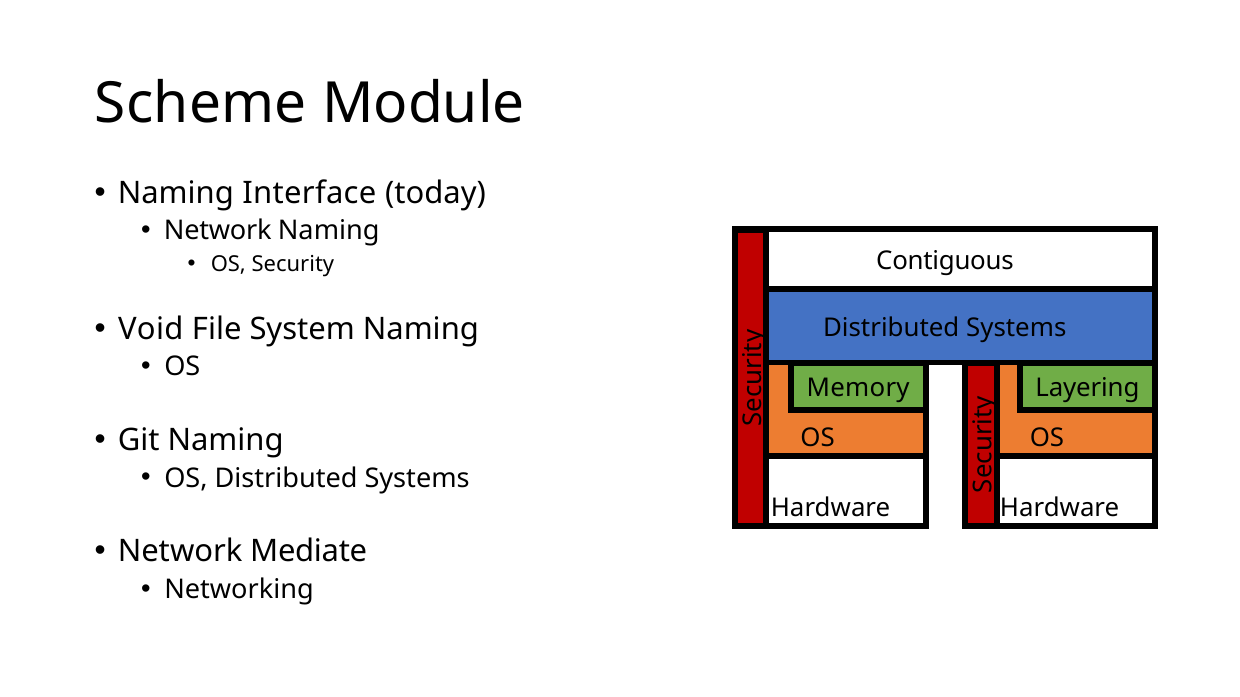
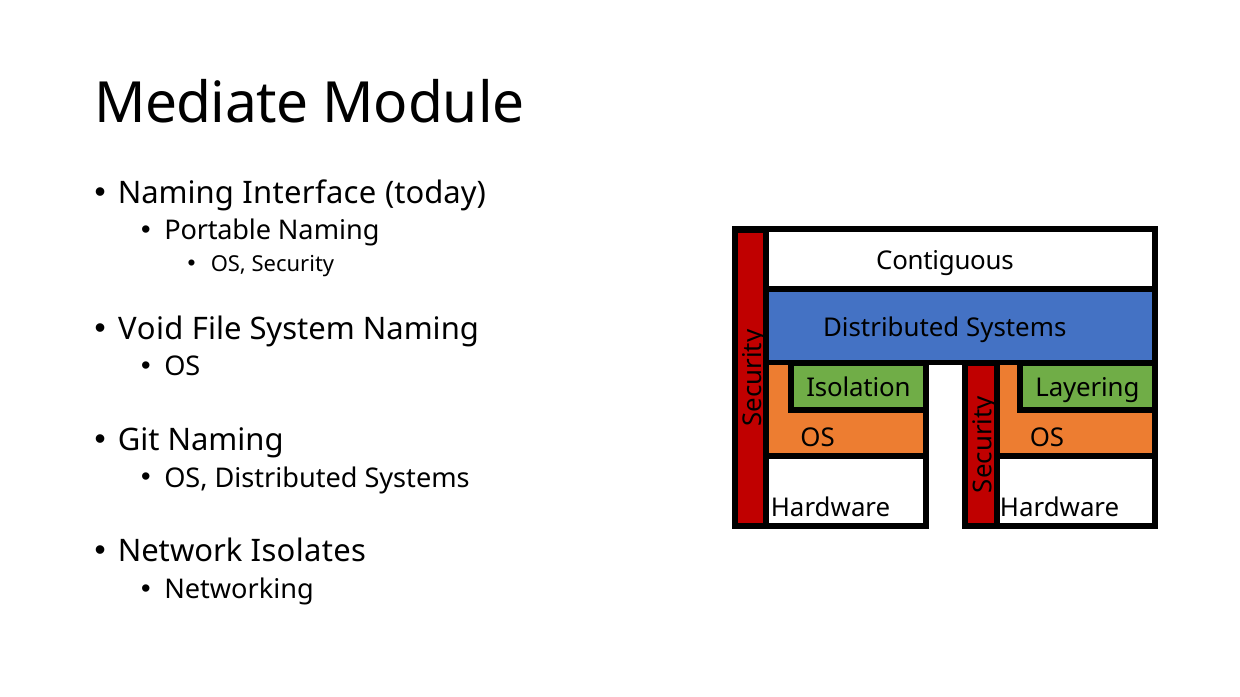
Scheme: Scheme -> Mediate
Network at (218, 231): Network -> Portable
Memory: Memory -> Isolation
Mediate: Mediate -> Isolates
